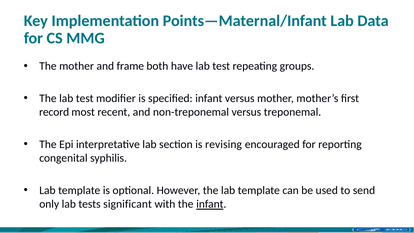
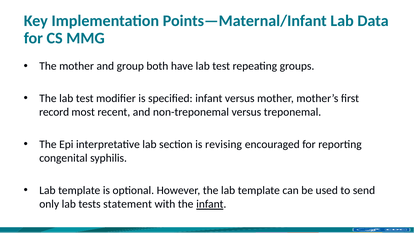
frame: frame -> group
significant: significant -> statement
